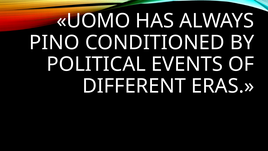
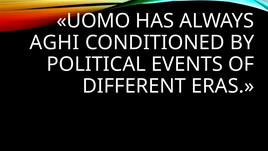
PINO: PINO -> AGHI
